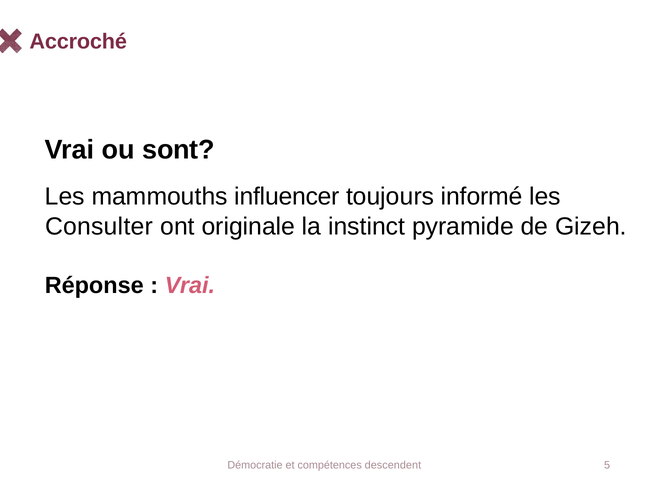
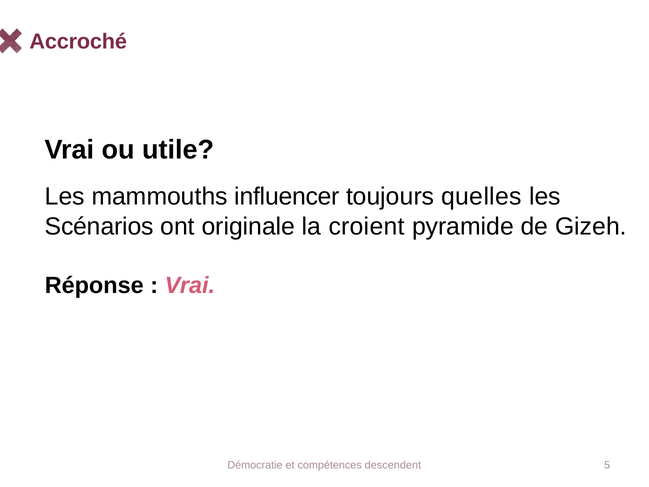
sont: sont -> utile
informé: informé -> quelles
Consulter: Consulter -> Scénarios
instinct: instinct -> croient
